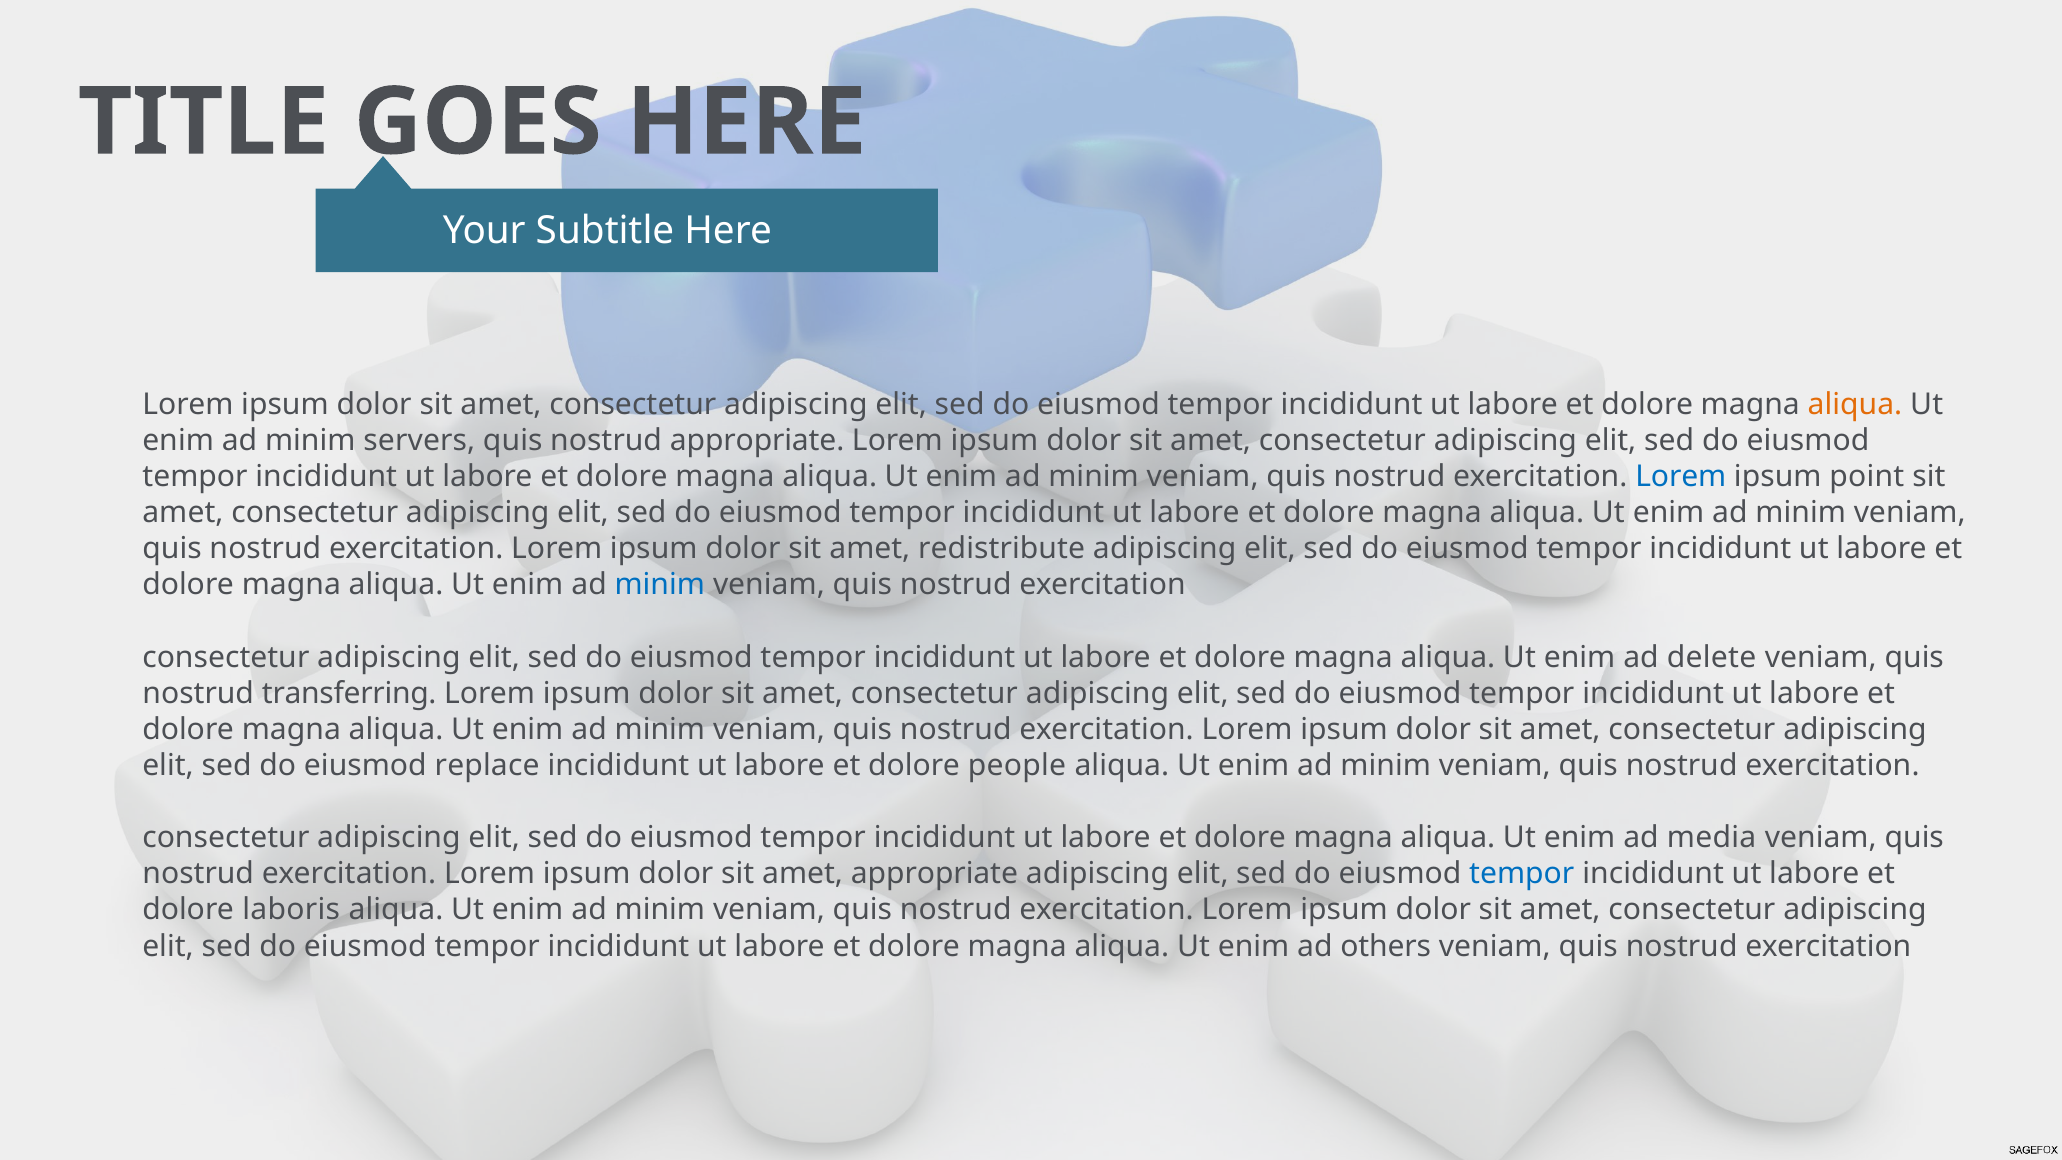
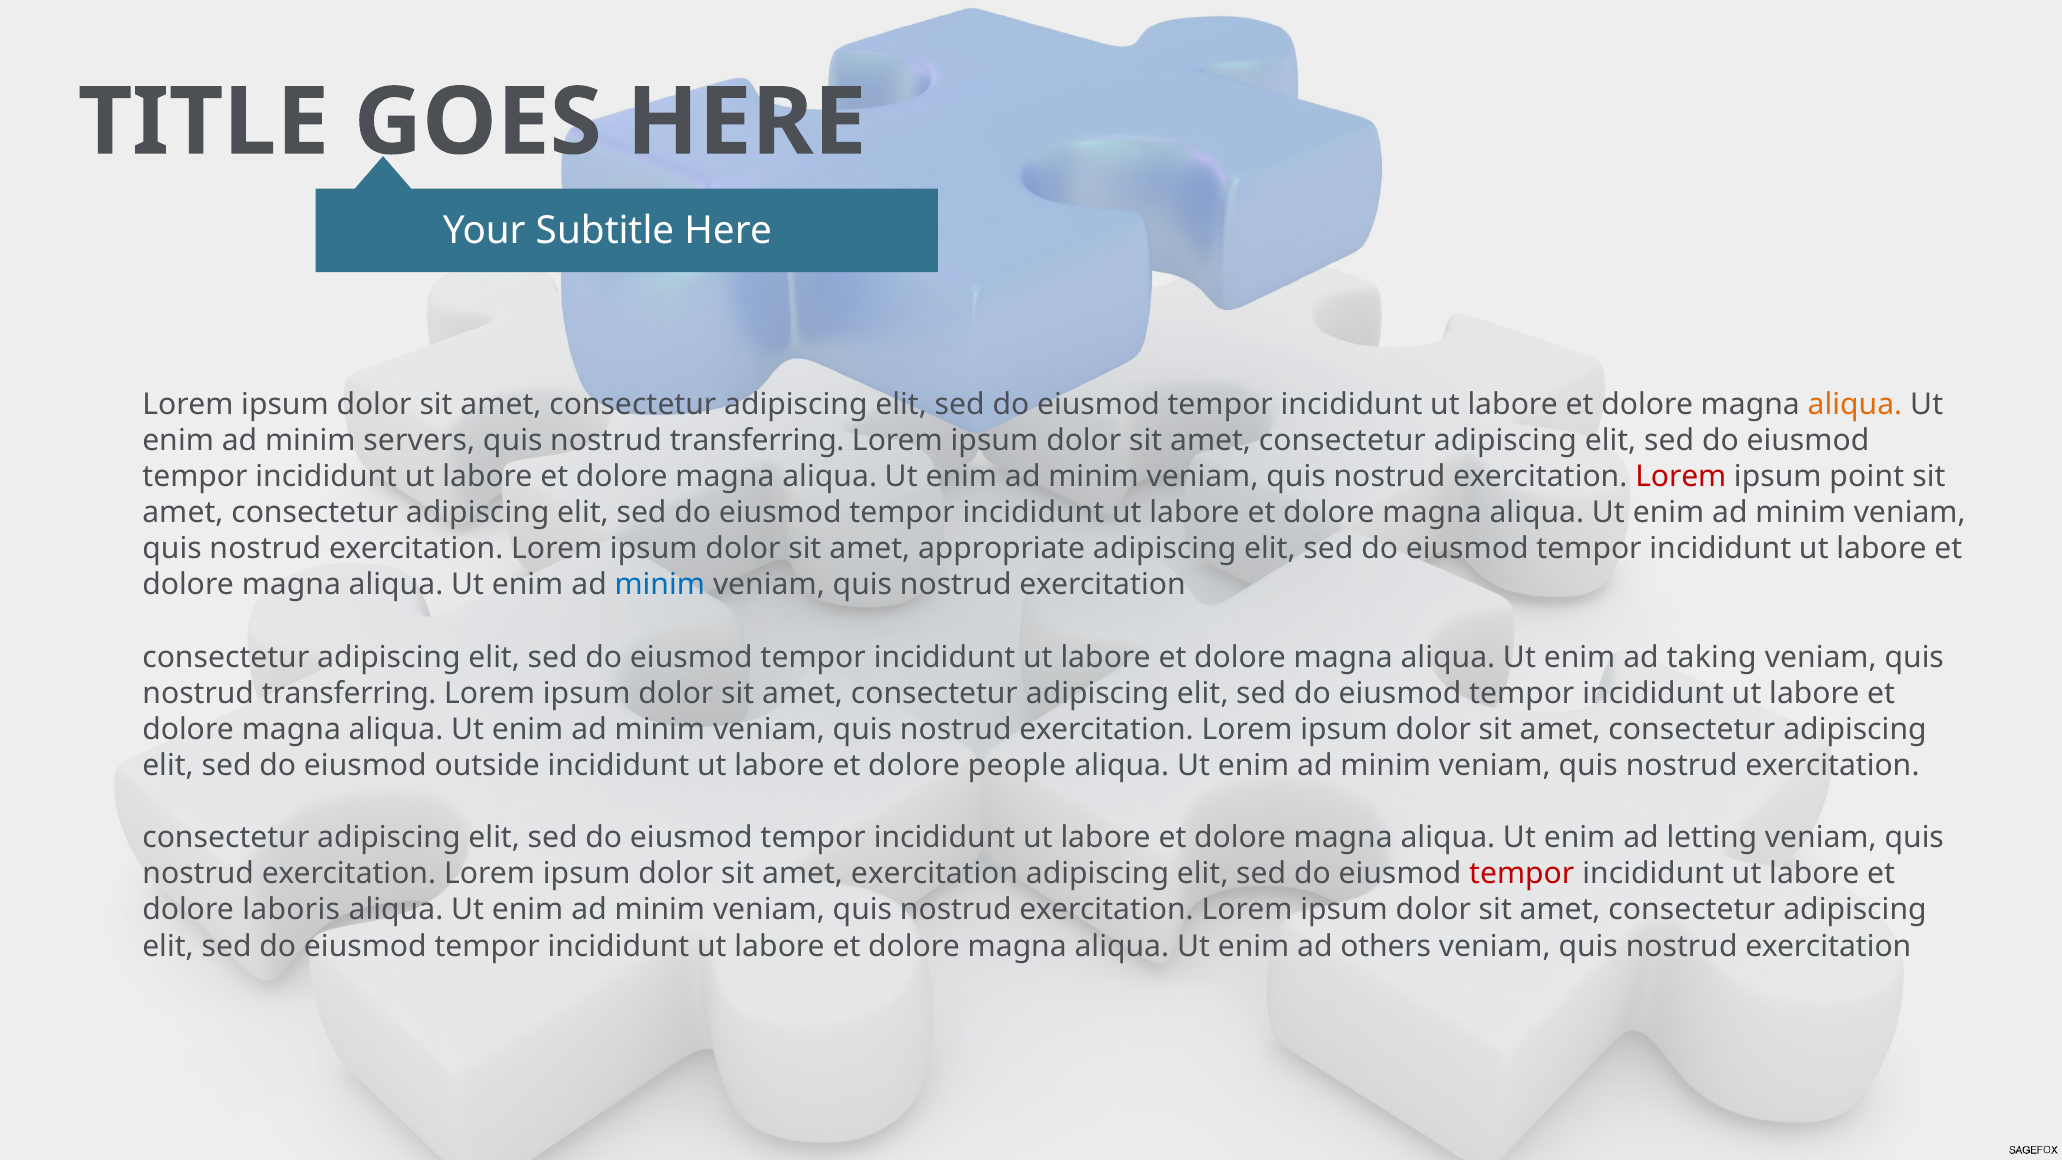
appropriate at (757, 441): appropriate -> transferring
Lorem at (1681, 477) colour: blue -> red
redistribute: redistribute -> appropriate
delete: delete -> taking
replace: replace -> outside
media: media -> letting
amet appropriate: appropriate -> exercitation
tempor at (1522, 874) colour: blue -> red
